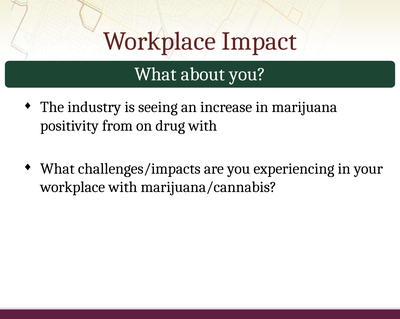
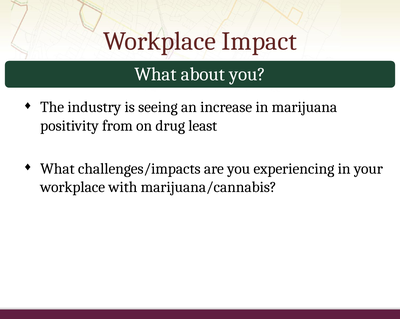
drug with: with -> least
